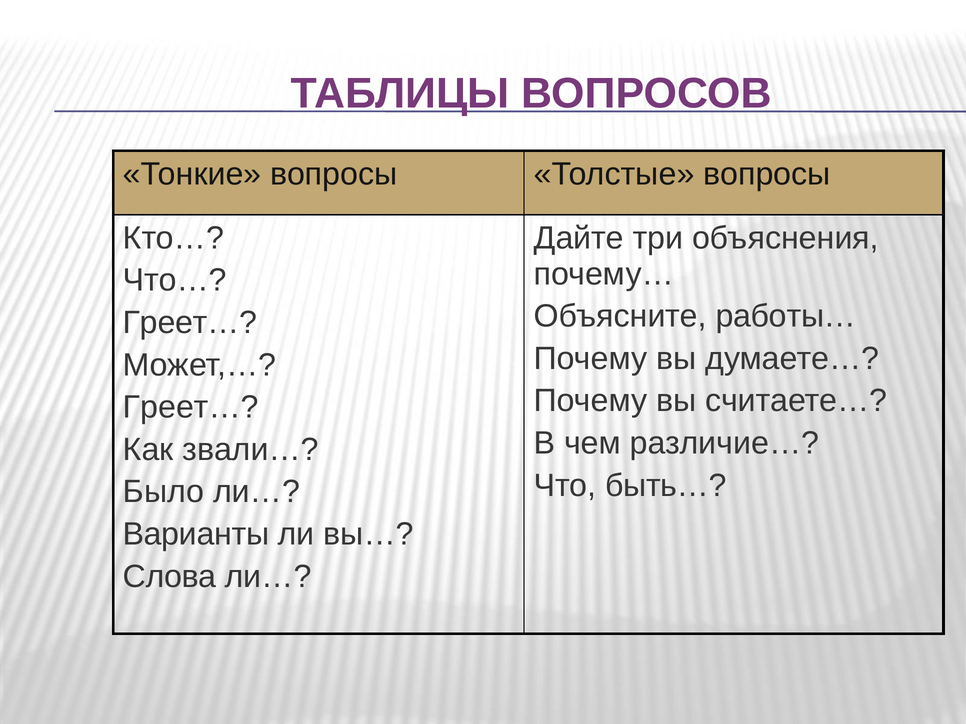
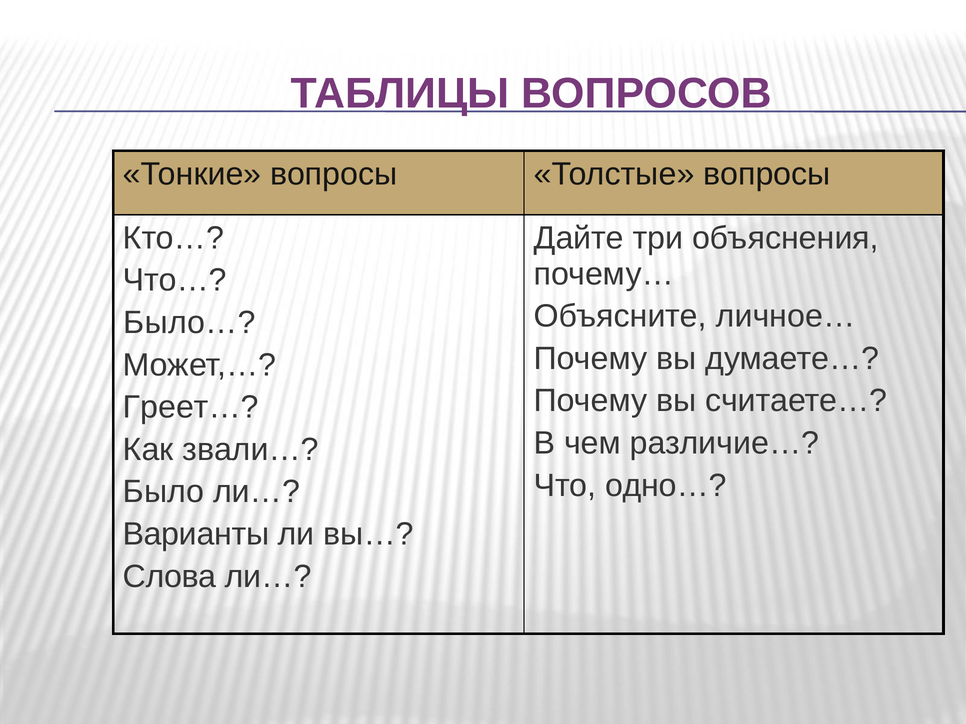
работы…: работы… -> личное…
Греет… at (190, 323): Греет… -> Было…
быть…: быть… -> одно…
